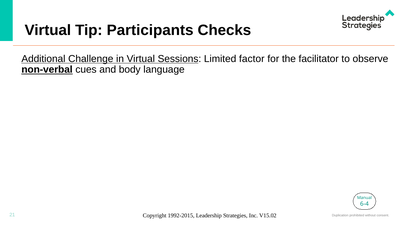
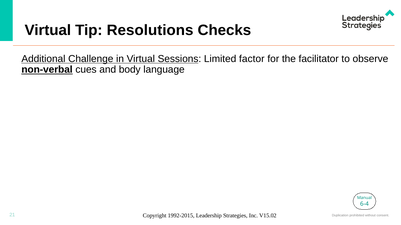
Participants: Participants -> Resolutions
